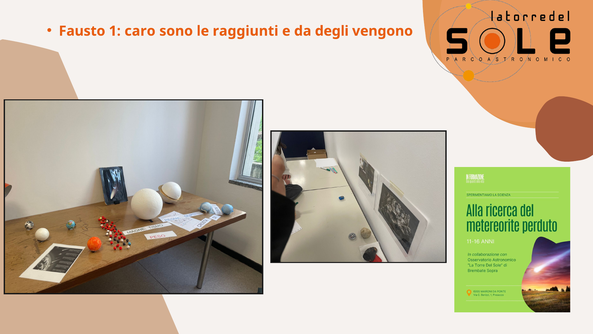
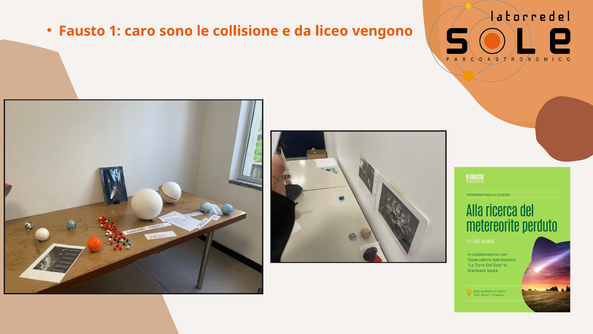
raggiunti: raggiunti -> collisione
degli: degli -> liceo
